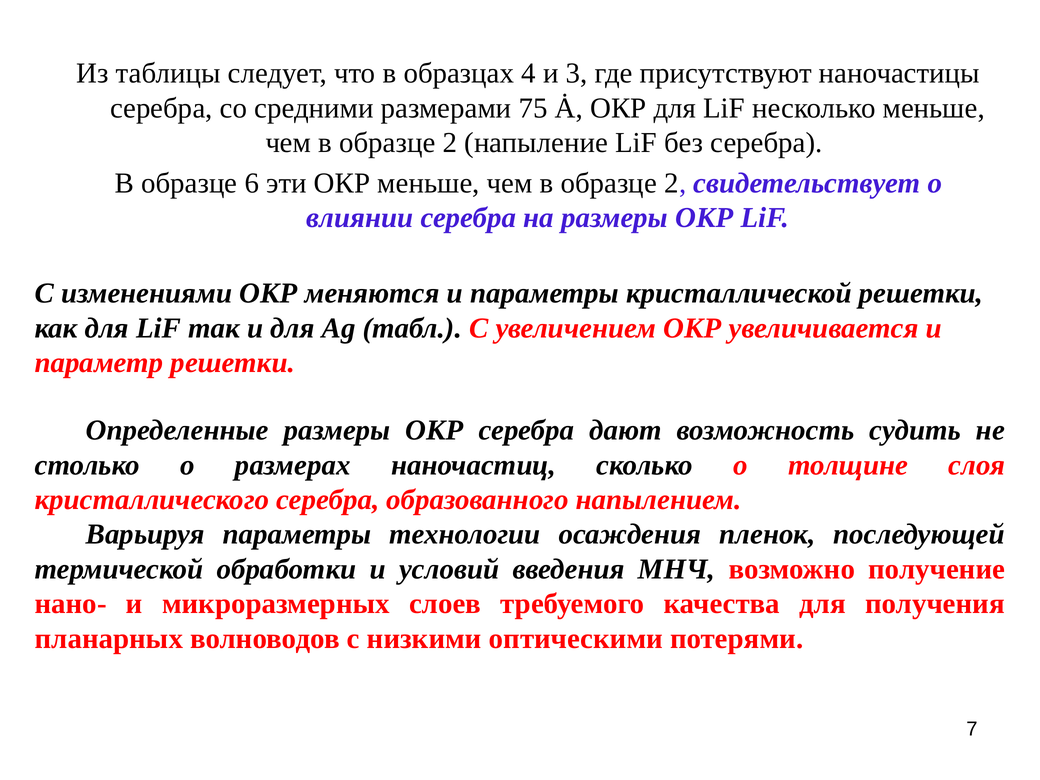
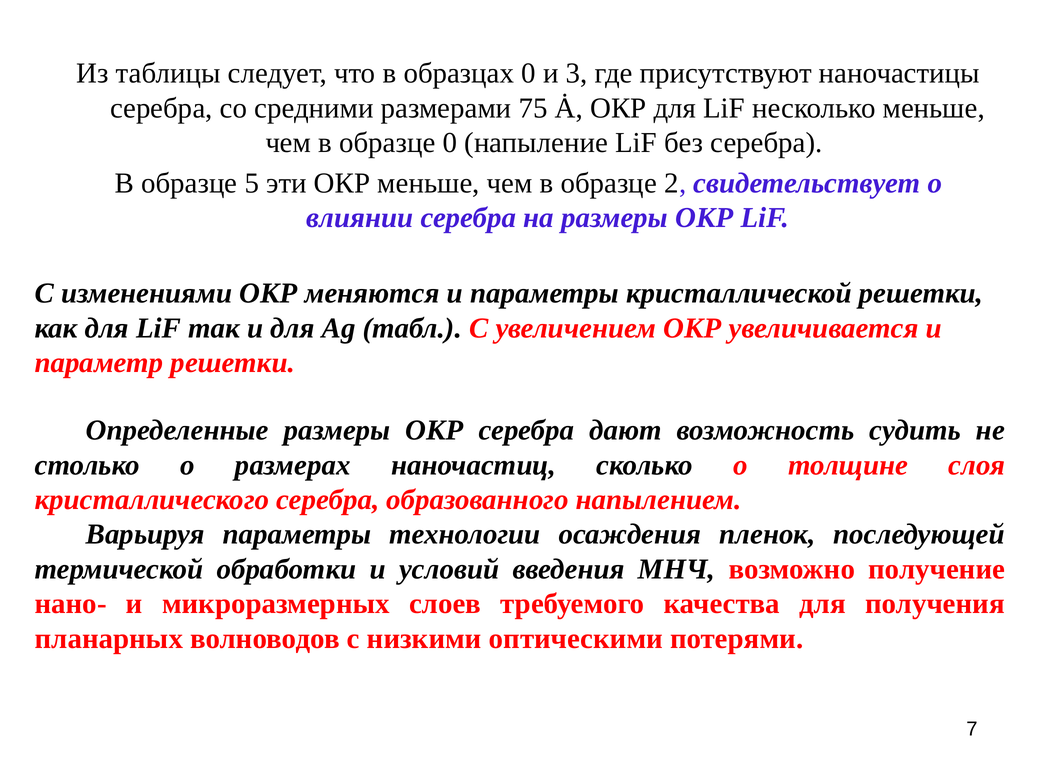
образцах 4: 4 -> 0
2 at (450, 143): 2 -> 0
6: 6 -> 5
